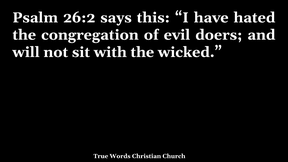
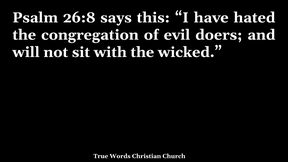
26:2: 26:2 -> 26:8
